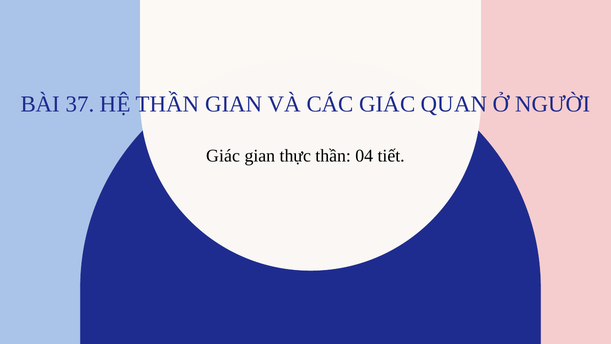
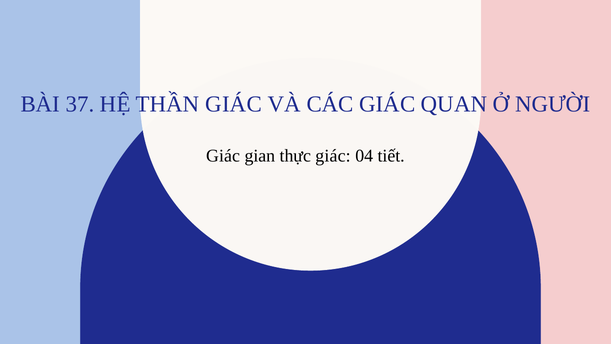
THẦN GIAN: GIAN -> GIÁC
thực thần: thần -> giác
